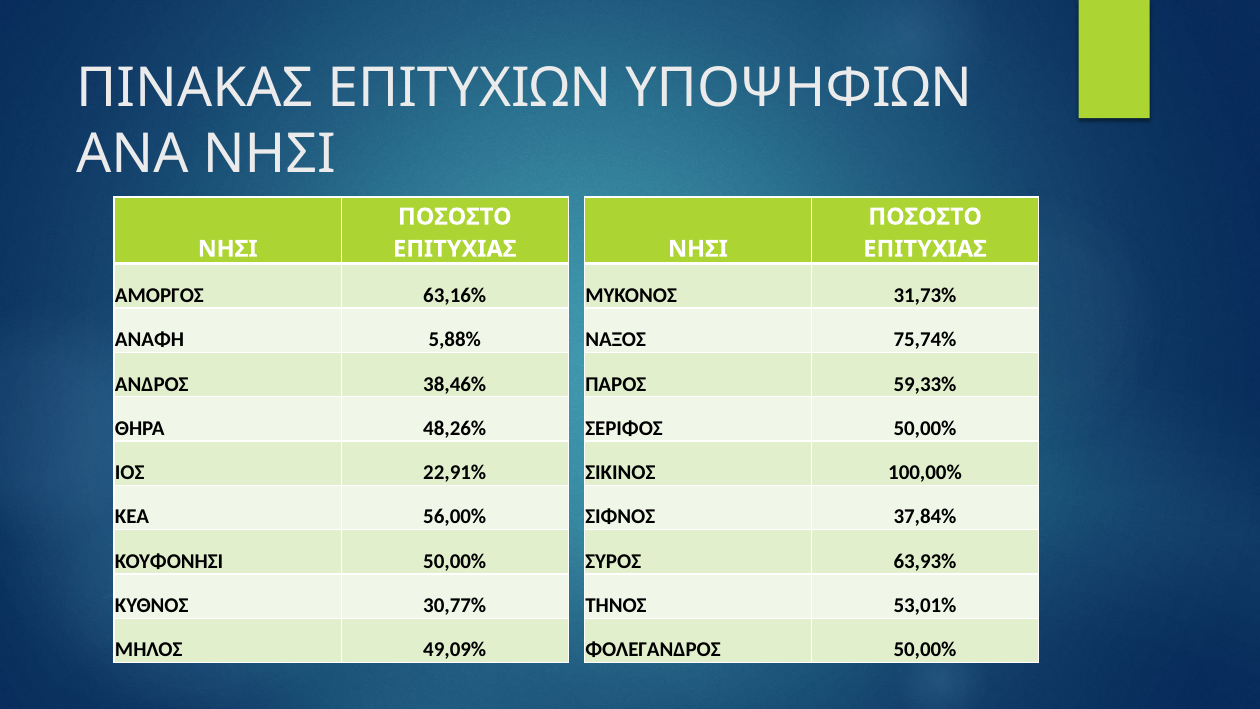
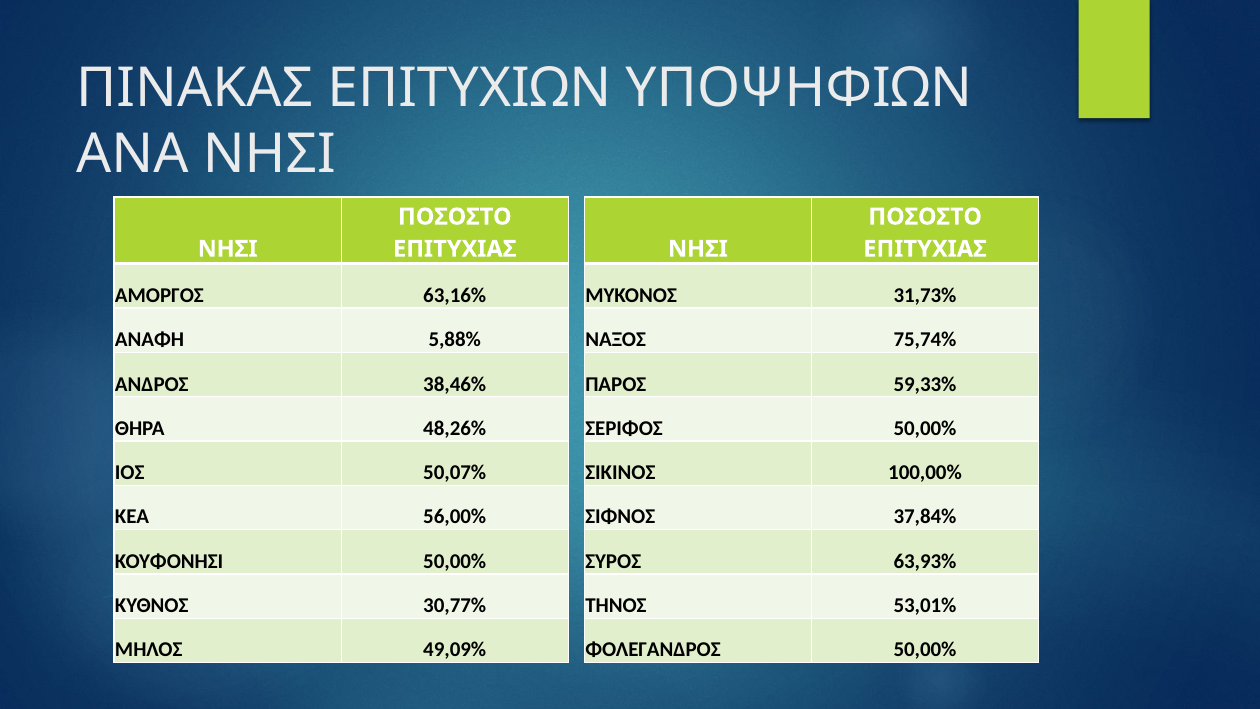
22,91%: 22,91% -> 50,07%
